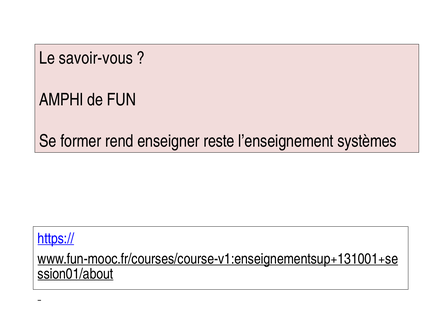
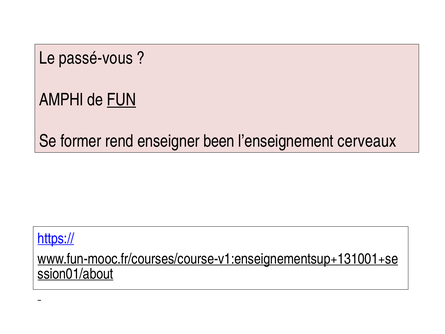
savoir-vous: savoir-vous -> passé-vous
FUN underline: none -> present
reste: reste -> been
systèmes: systèmes -> cerveaux
